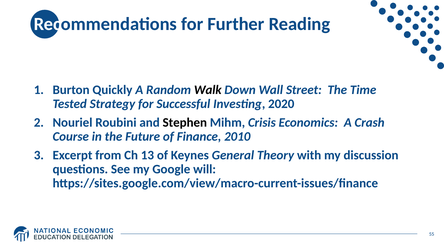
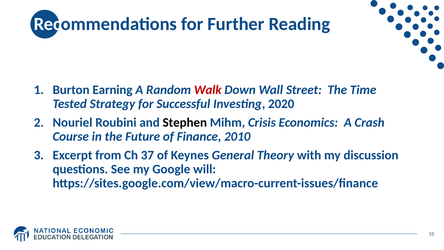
Quickly: Quickly -> Earning
Walk colour: black -> red
13: 13 -> 37
